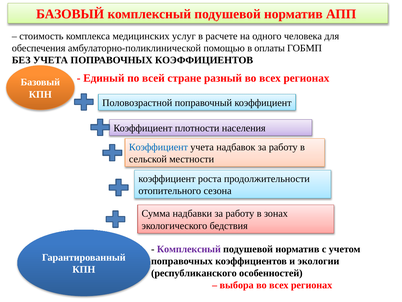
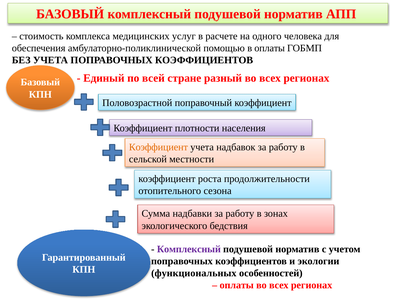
Коэффициент at (158, 147) colour: blue -> orange
республиканского: республиканского -> функциональных
выбора at (237, 285): выбора -> оплаты
